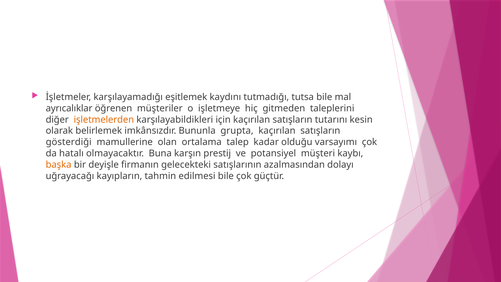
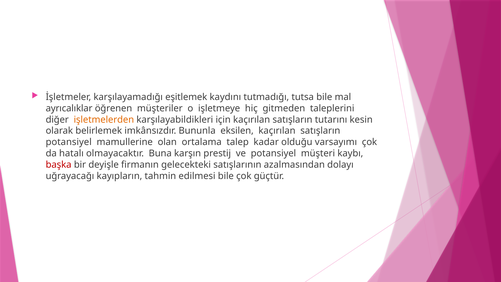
grupta: grupta -> eksilen
gösterdiği at (69, 142): gösterdiği -> potansiyel
başka colour: orange -> red
